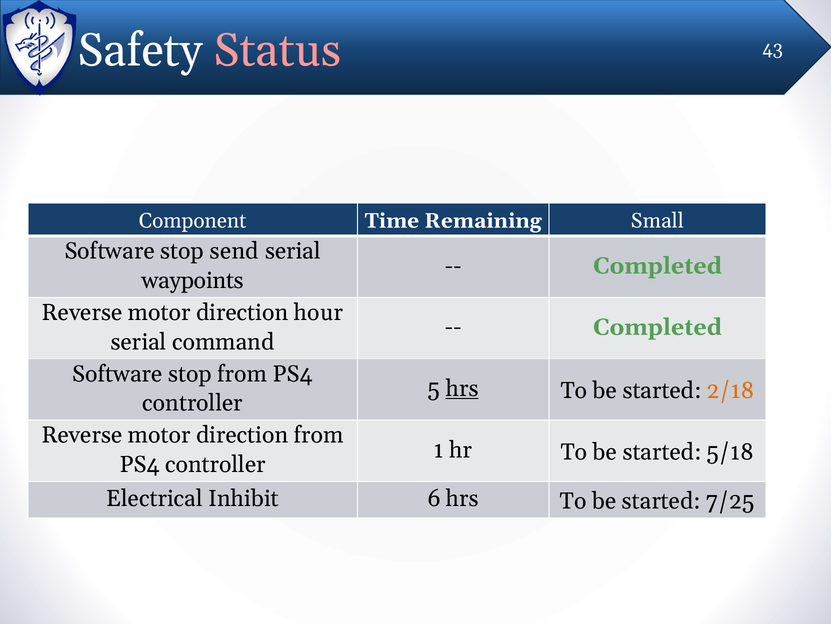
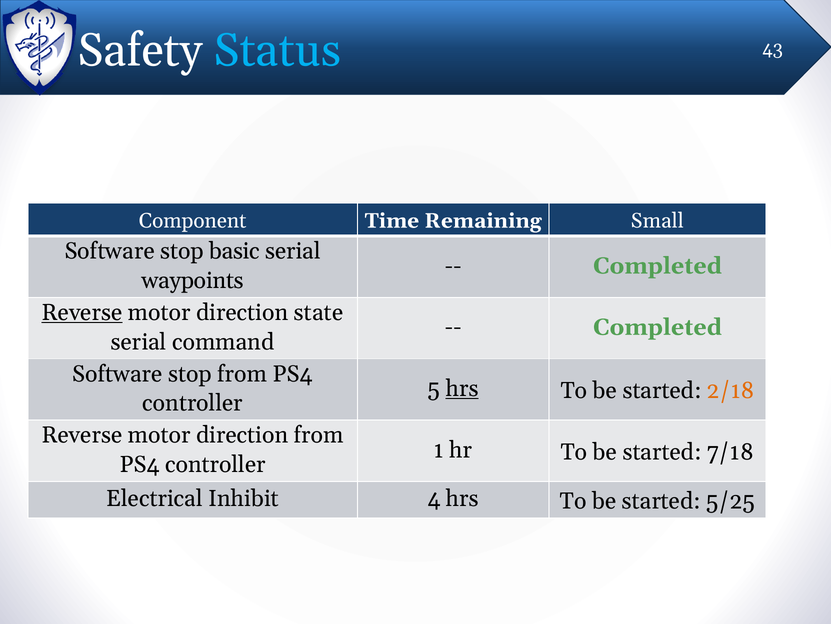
Status colour: pink -> light blue
send: send -> basic
Reverse at (82, 312) underline: none -> present
hour: hour -> state
5/18: 5/18 -> 7/18
6: 6 -> 4
7/25: 7/25 -> 5/25
